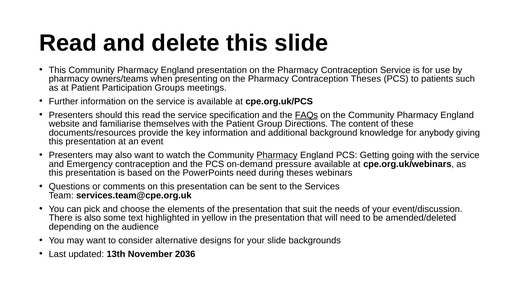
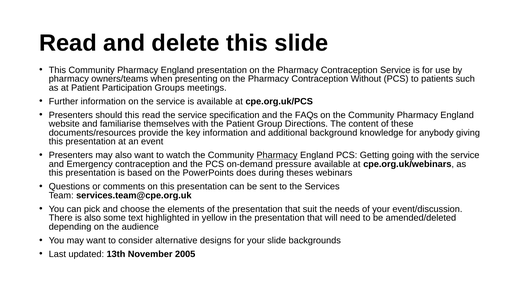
Contraception Theses: Theses -> Without
FAQs underline: present -> none
PowerPoints need: need -> does
2036: 2036 -> 2005
